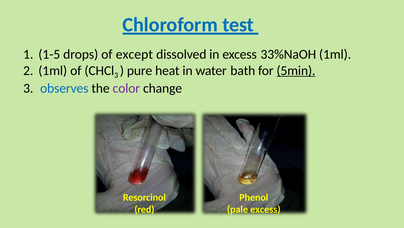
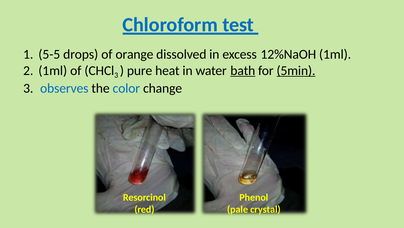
1-5: 1-5 -> 5-5
except: except -> orange
33%NaOH: 33%NaOH -> 12%NaOH
bath underline: none -> present
color colour: purple -> blue
pale excess: excess -> crystal
